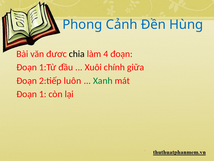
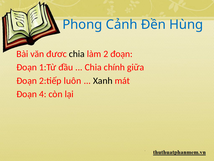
4: 4 -> 2
Xuôi at (93, 67): Xuôi -> Chia
Xanh colour: green -> black
1: 1 -> 4
